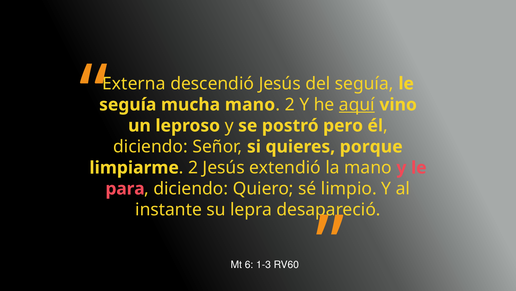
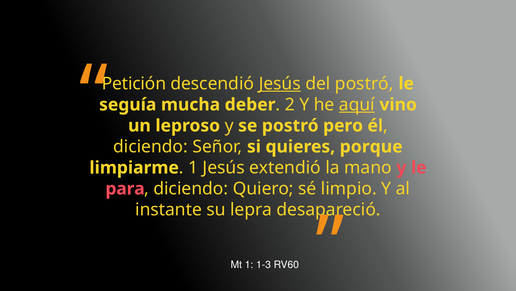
Externa: Externa -> Petición
Jesús at (280, 83) underline: none -> present
del seguía: seguía -> postró
mucha mano: mano -> deber
2 at (193, 167): 2 -> 1
Mt 6: 6 -> 1
